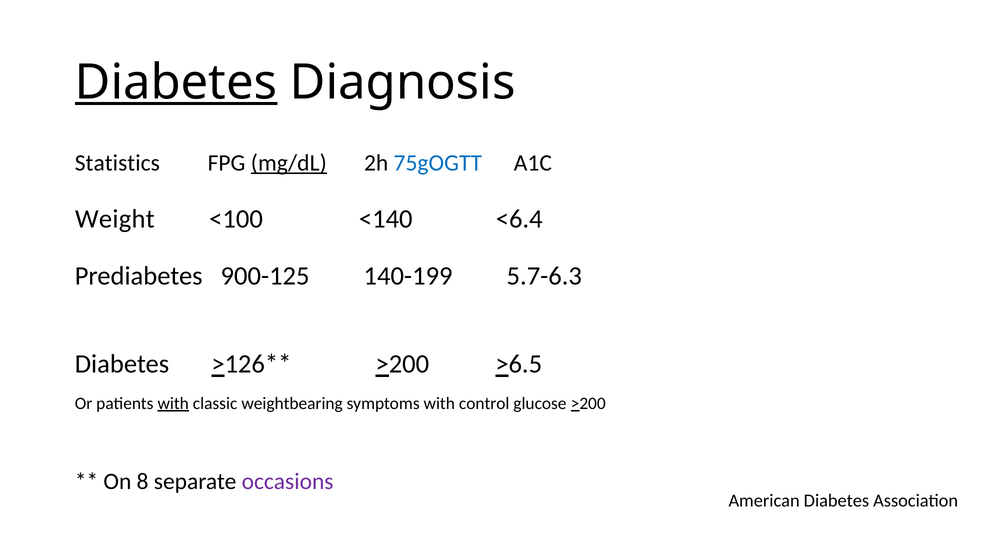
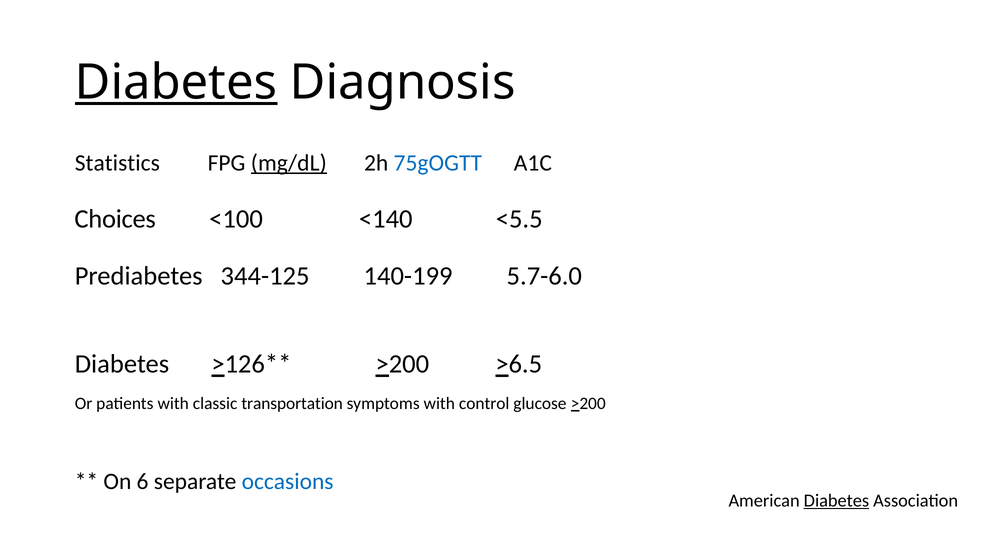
Weight: Weight -> Choices
<6.4: <6.4 -> <5.5
900-125: 900-125 -> 344-125
5.7-6.3: 5.7-6.3 -> 5.7-6.0
with at (173, 403) underline: present -> none
weightbearing: weightbearing -> transportation
8: 8 -> 6
occasions colour: purple -> blue
Diabetes at (836, 501) underline: none -> present
